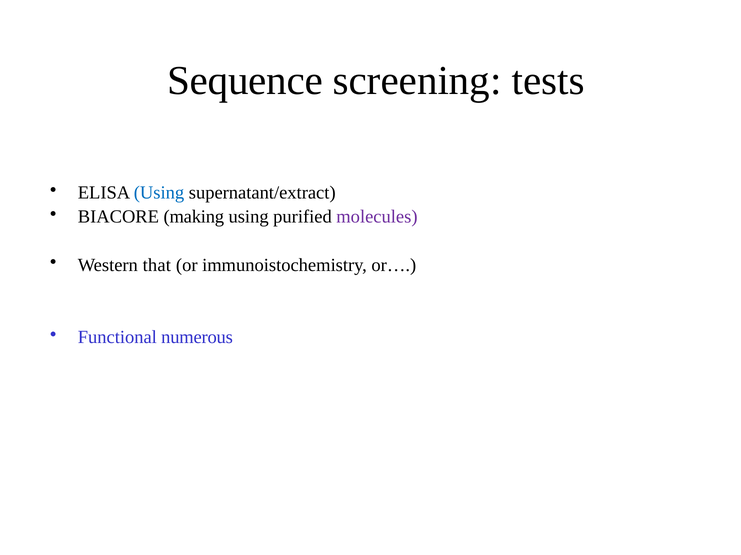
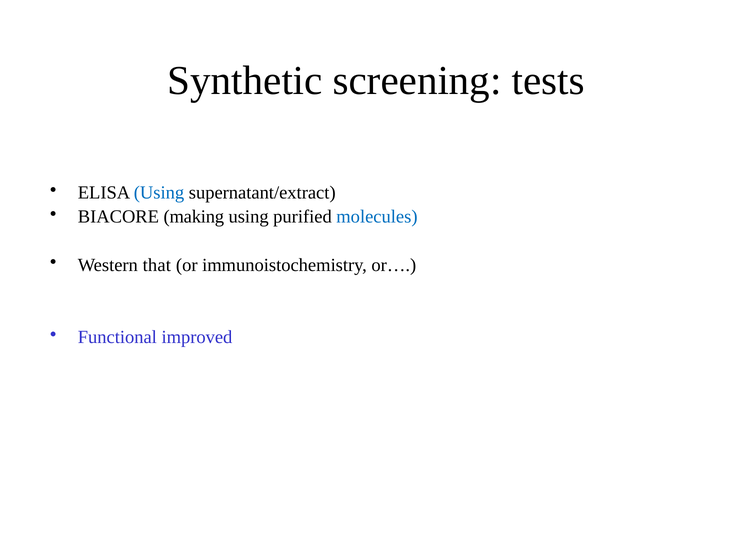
Sequence: Sequence -> Synthetic
molecules colour: purple -> blue
numerous: numerous -> improved
